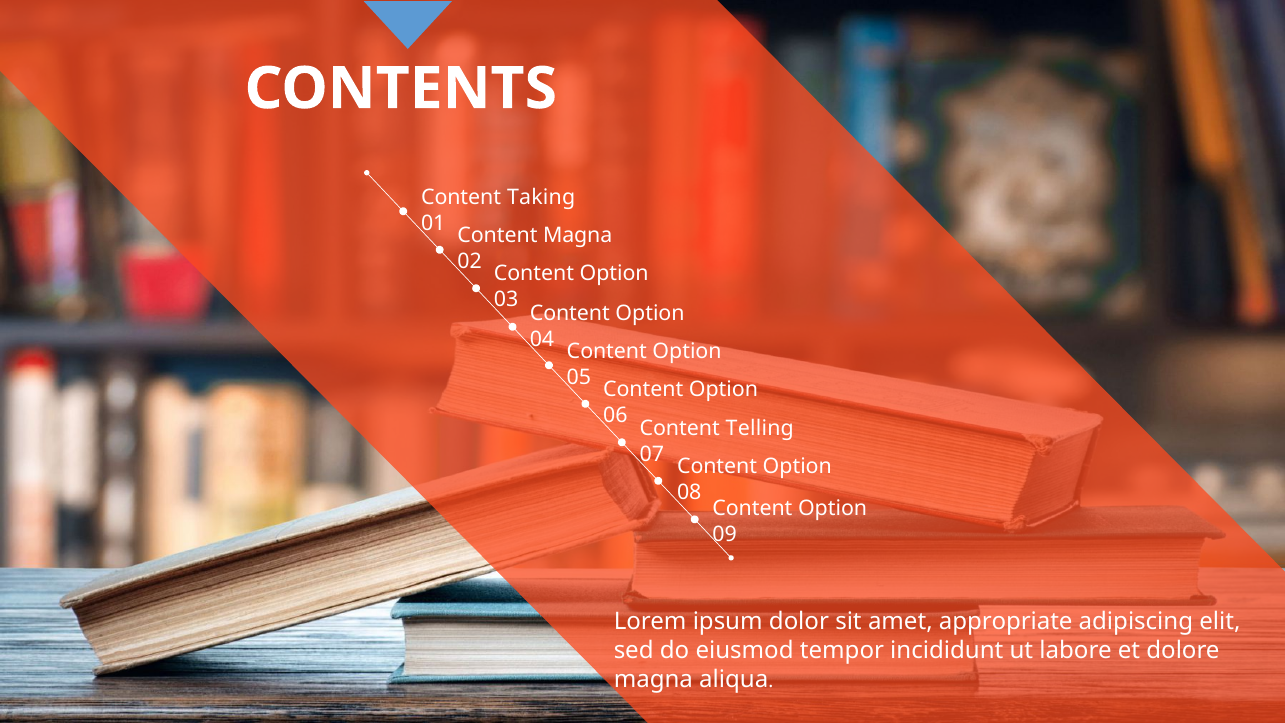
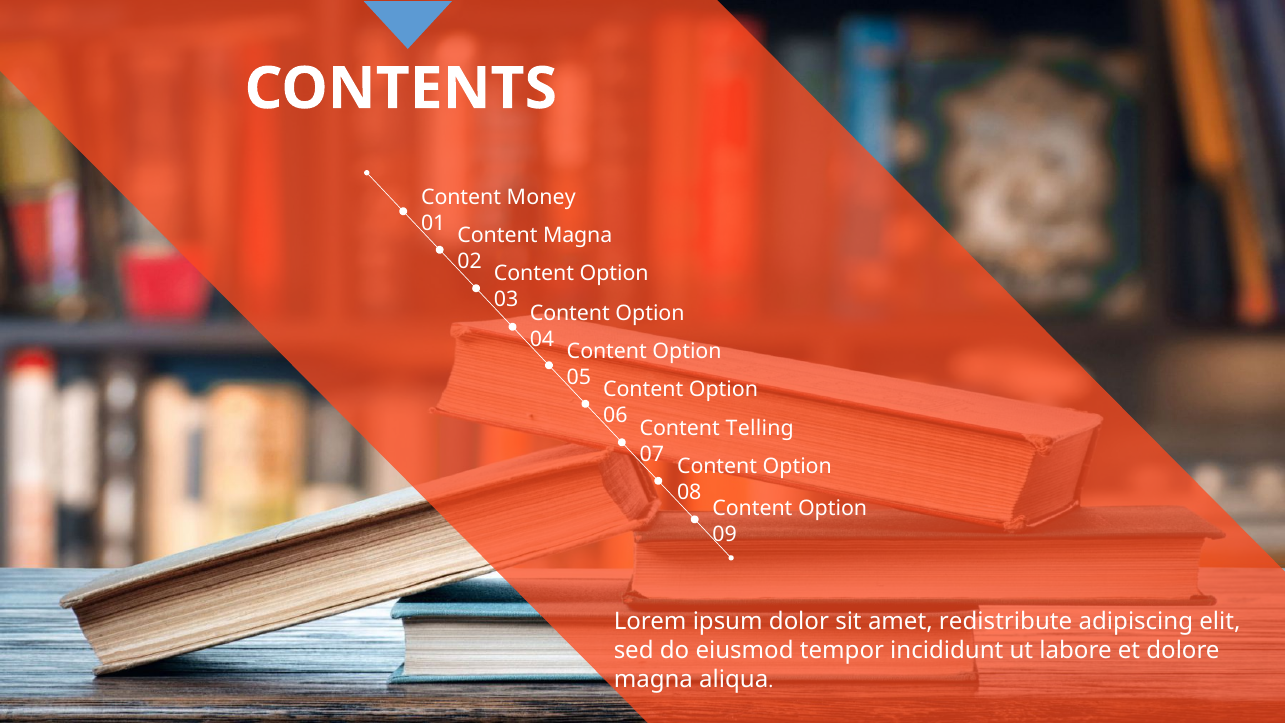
Taking: Taking -> Money
appropriate: appropriate -> redistribute
